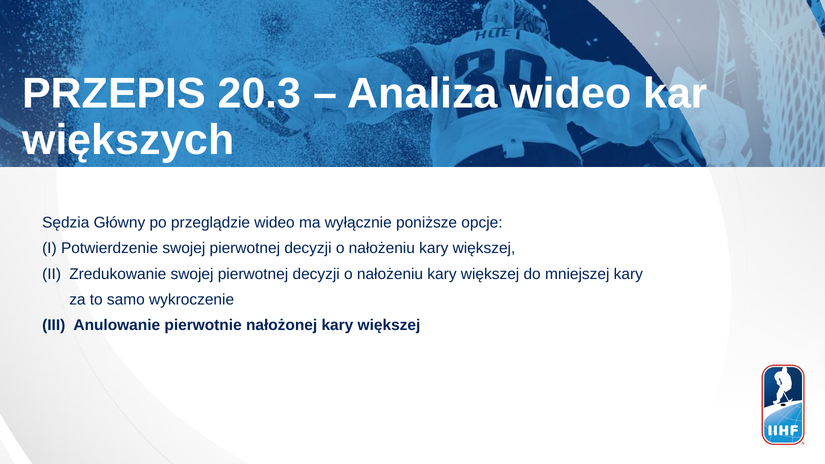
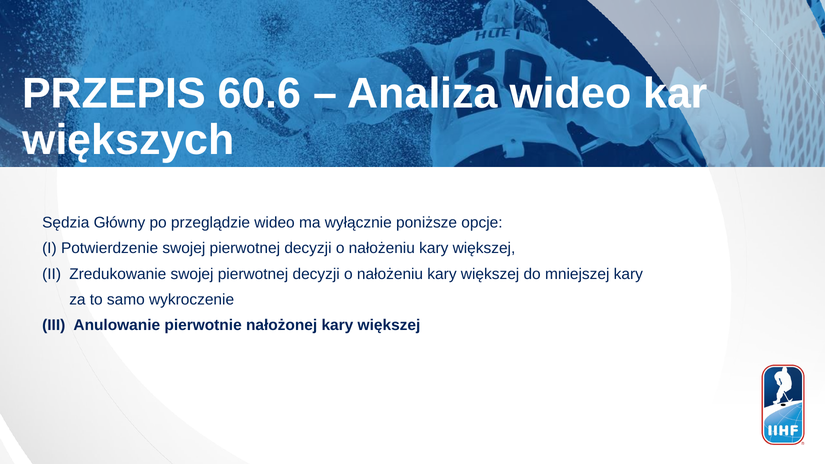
20.3: 20.3 -> 60.6
